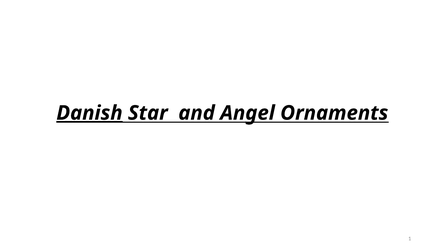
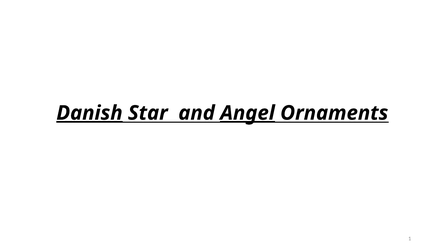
Angel underline: none -> present
